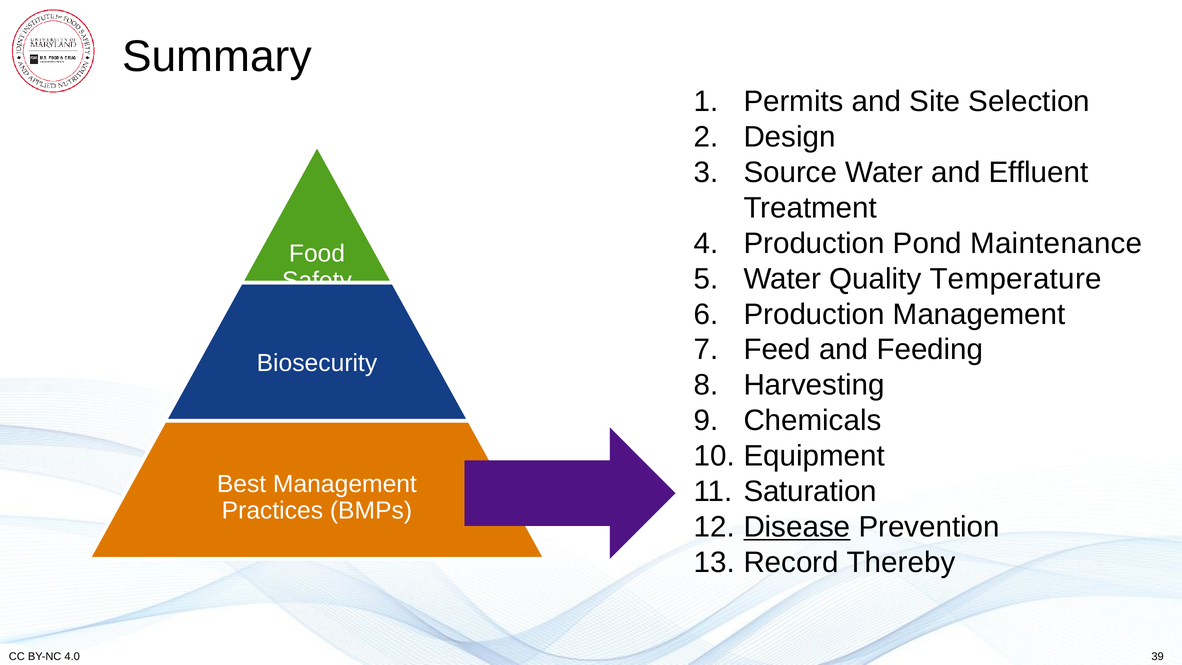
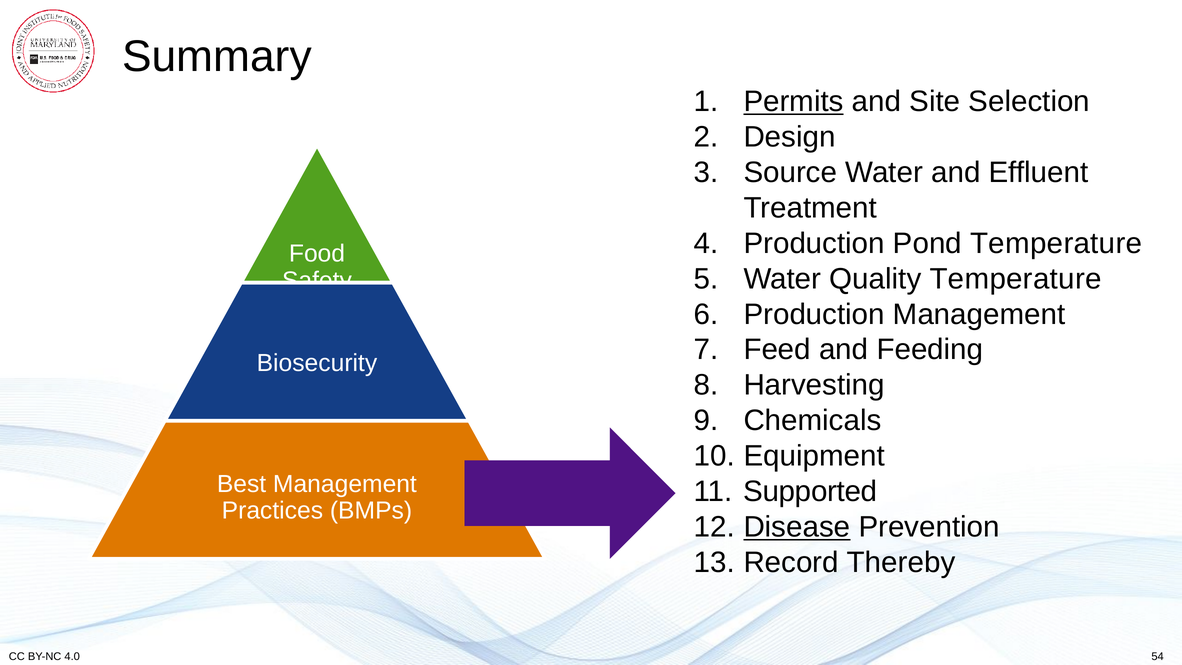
Permits underline: none -> present
Pond Maintenance: Maintenance -> Temperature
Saturation: Saturation -> Supported
39: 39 -> 54
